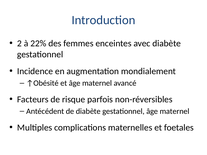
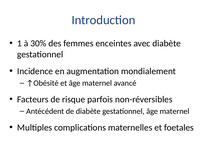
2: 2 -> 1
22%: 22% -> 30%
